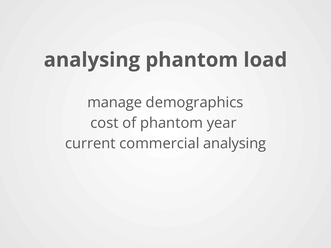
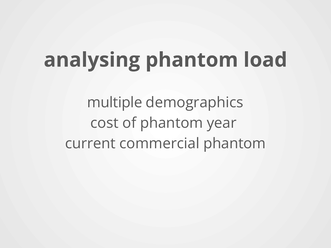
manage: manage -> multiple
commercial analysing: analysing -> phantom
